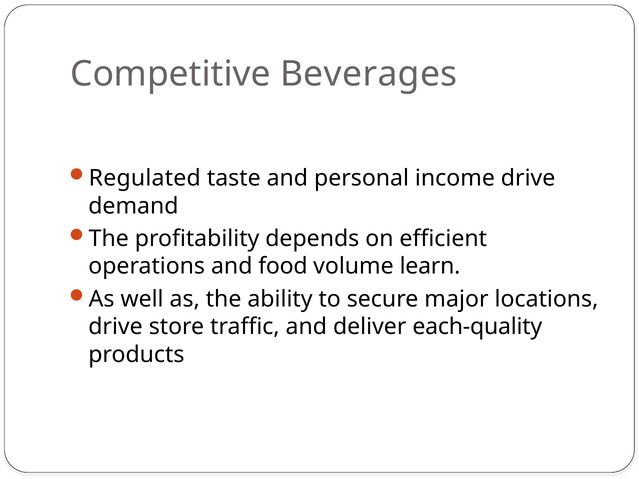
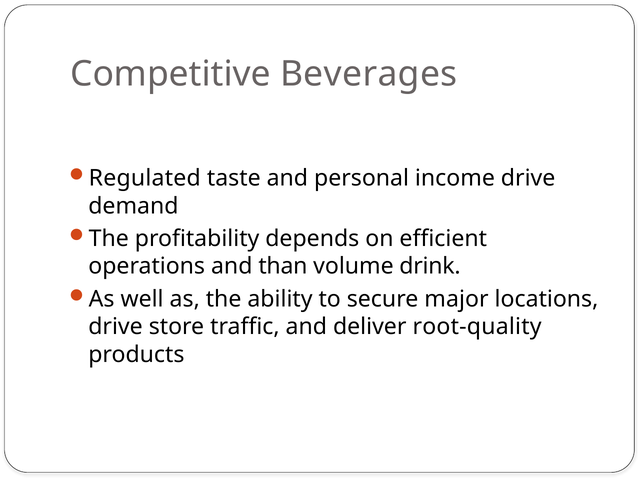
food: food -> than
learn: learn -> drink
each-quality: each-quality -> root-quality
